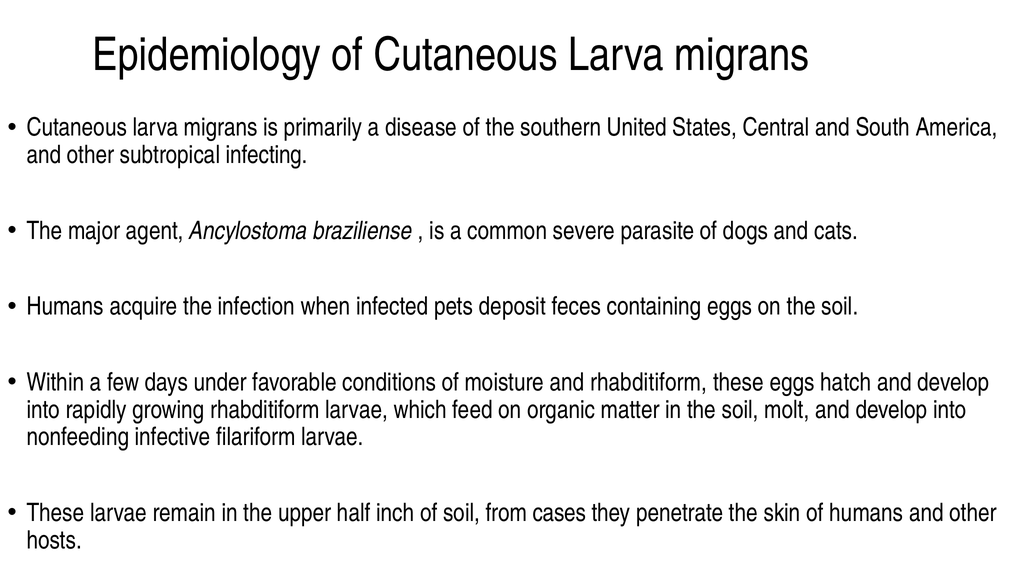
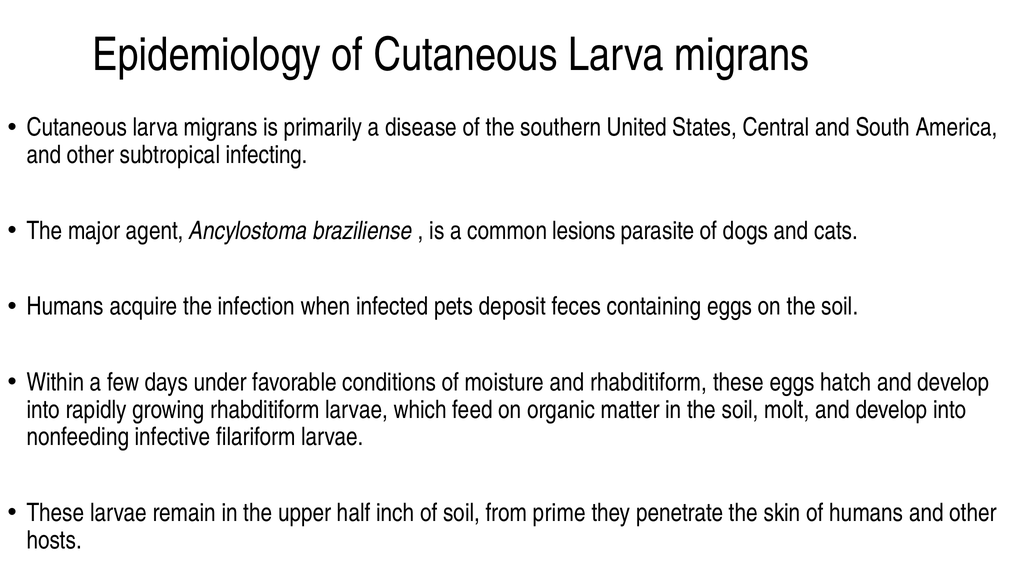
severe: severe -> lesions
cases: cases -> prime
